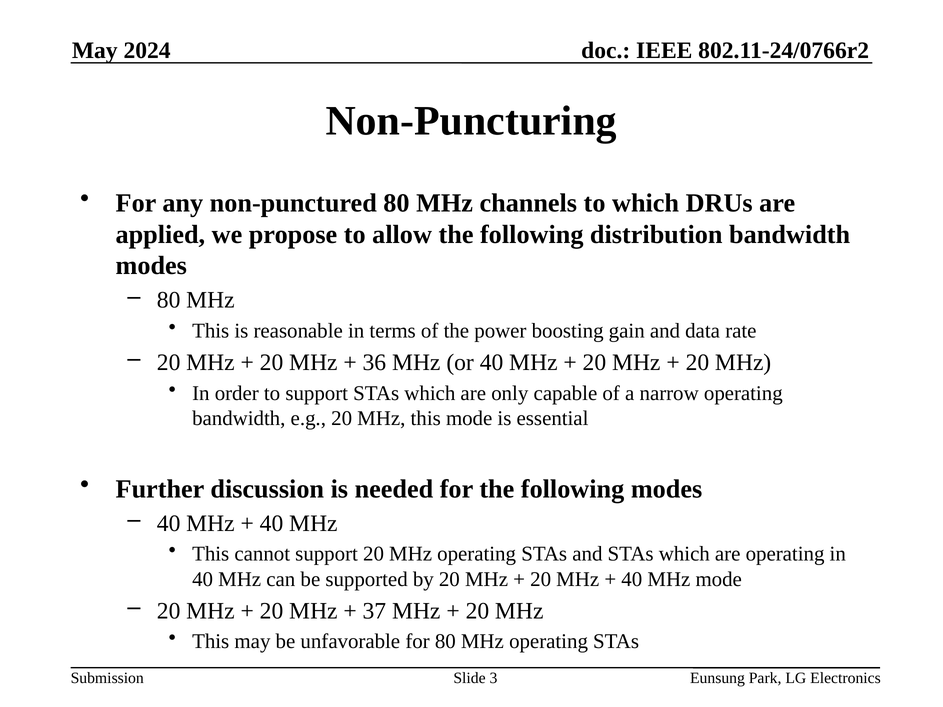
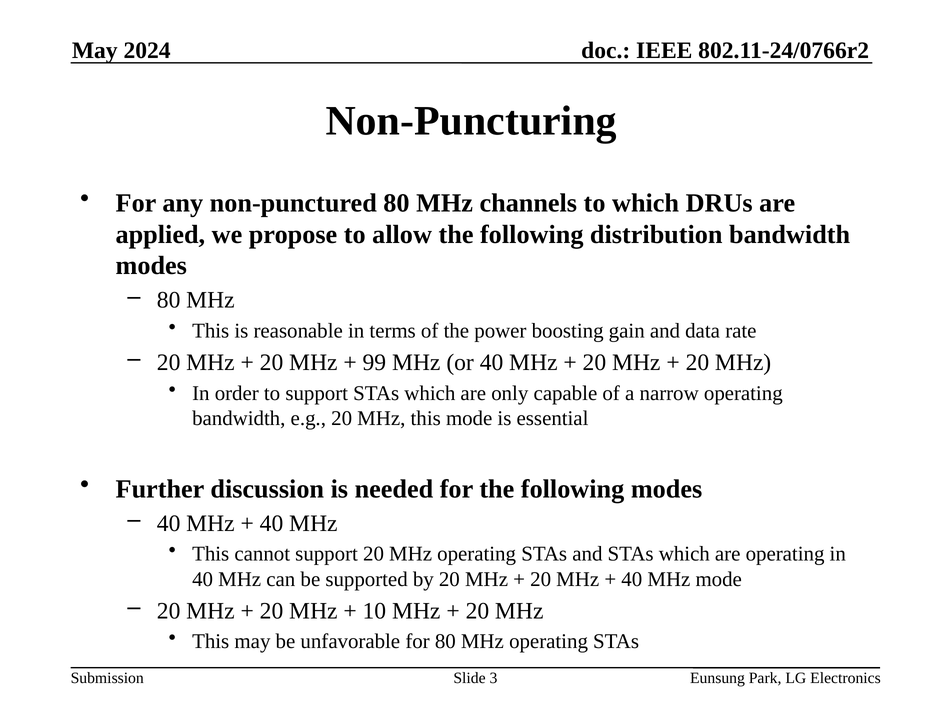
36: 36 -> 99
37: 37 -> 10
